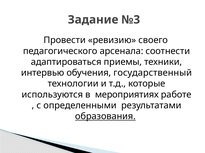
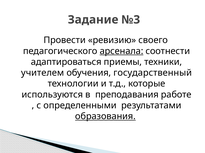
арсенала underline: none -> present
интервью: интервью -> учителем
мероприятиях: мероприятиях -> преподавания
